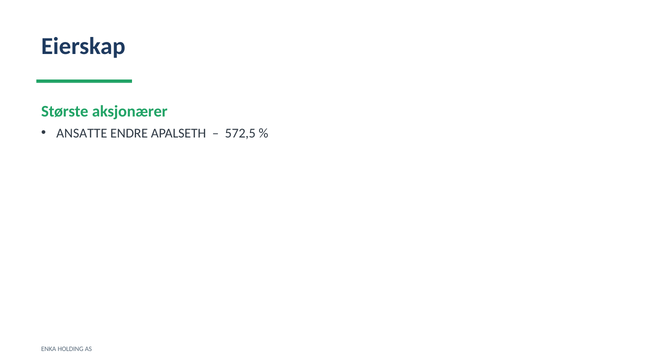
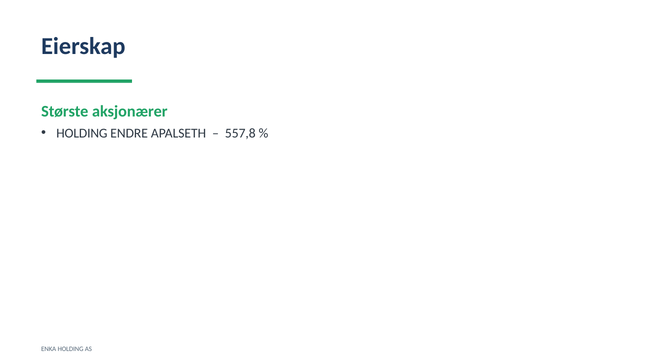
ANSATTE at (82, 133): ANSATTE -> HOLDING
572,5: 572,5 -> 557,8
